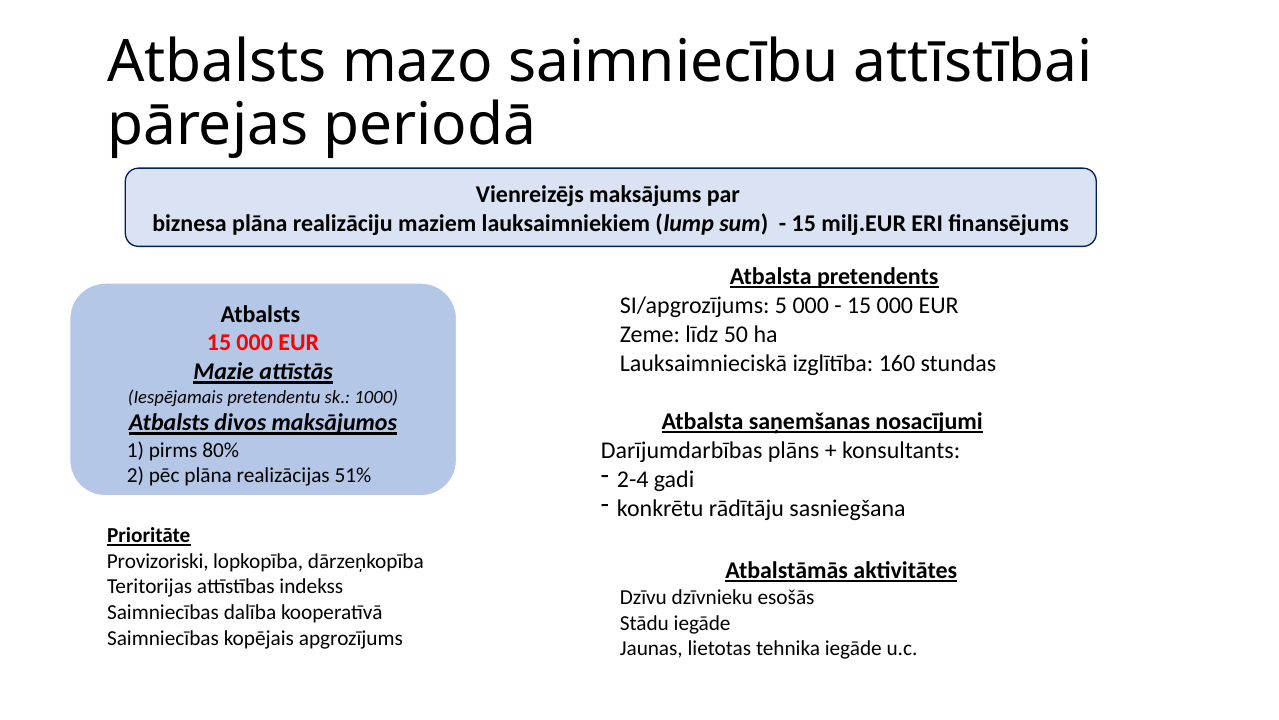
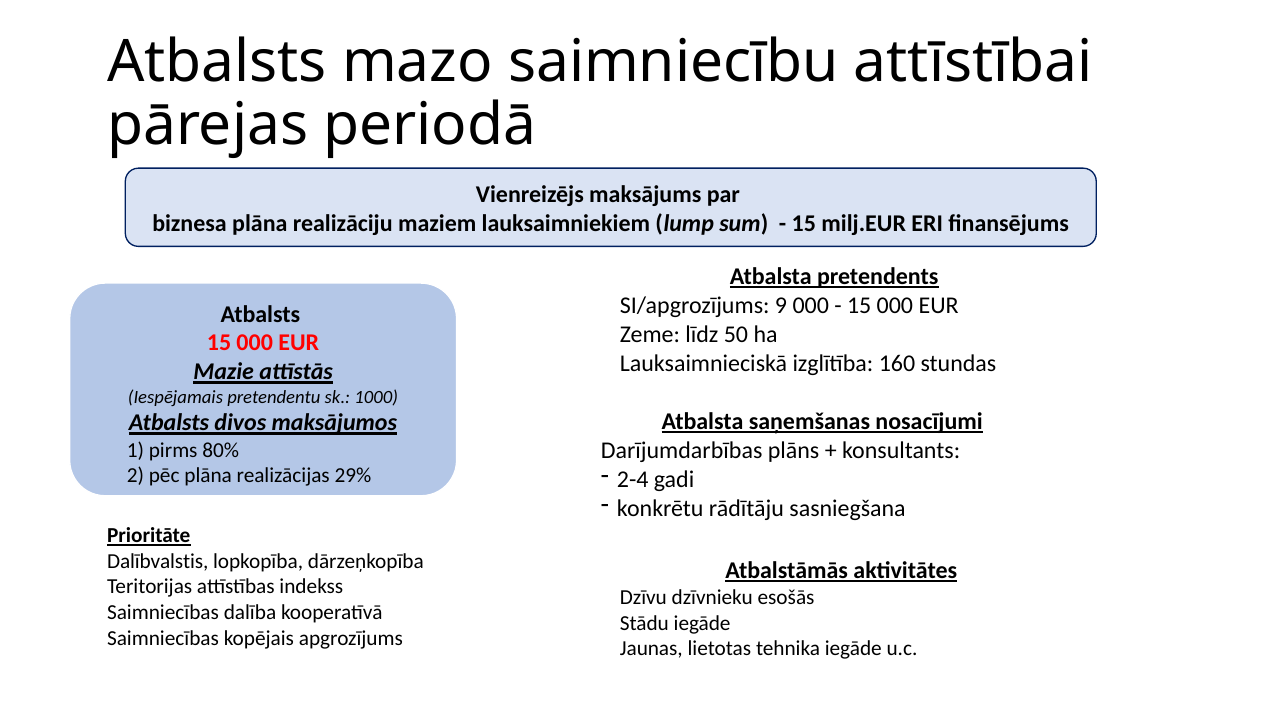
5: 5 -> 9
51%: 51% -> 29%
Provizoriski: Provizoriski -> Dalībvalstis
